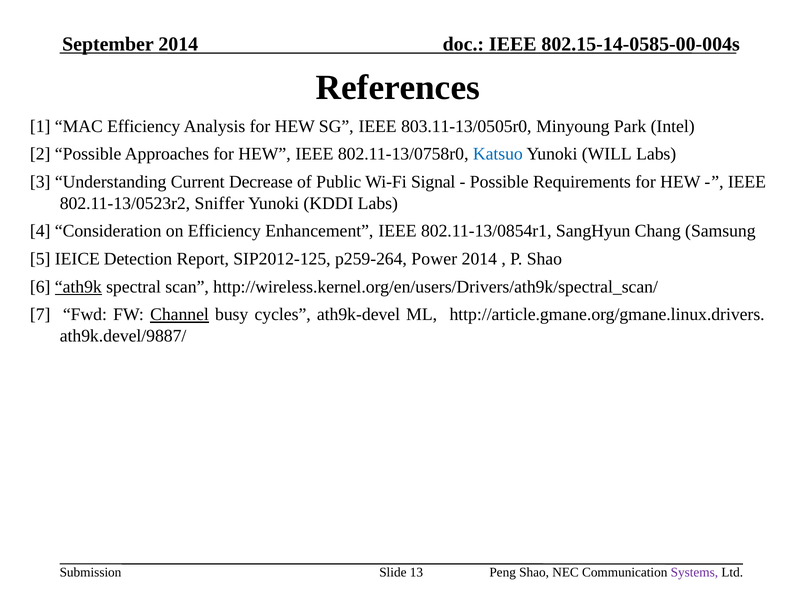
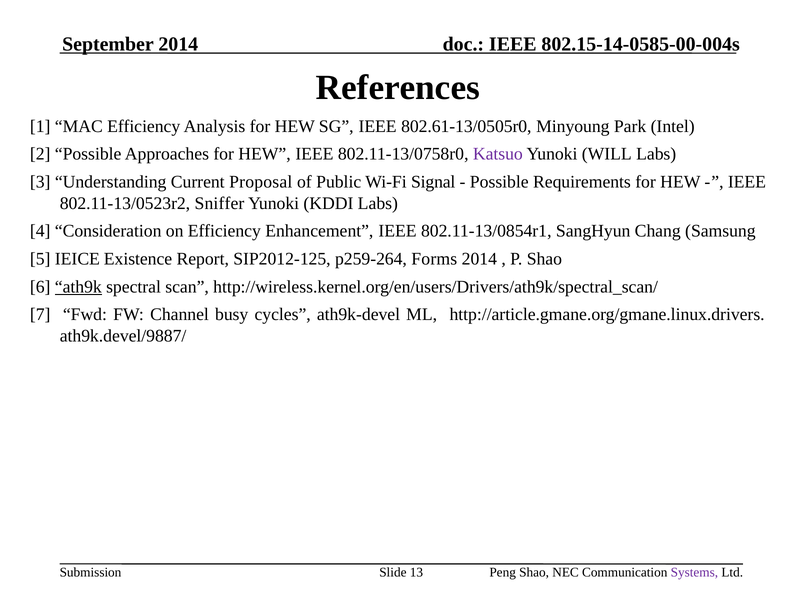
803.11-13/0505r0: 803.11-13/0505r0 -> 802.61-13/0505r0
Katsuo colour: blue -> purple
Decrease: Decrease -> Proposal
Detection: Detection -> Existence
Power: Power -> Forms
Channel underline: present -> none
